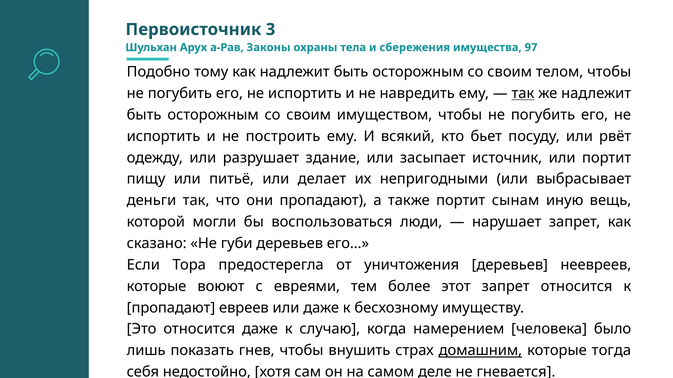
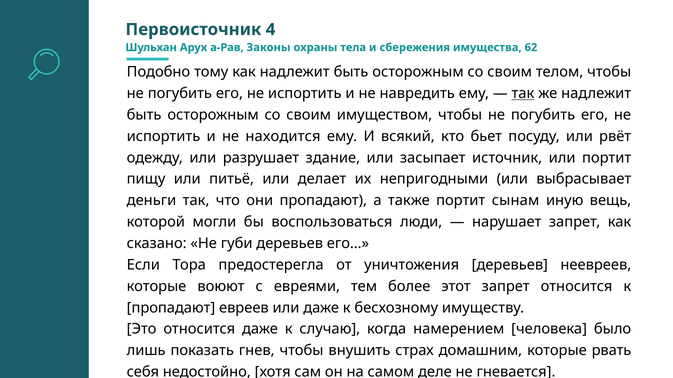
3: 3 -> 4
97: 97 -> 62
построить: построить -> находится
домашним underline: present -> none
тогда: тогда -> рвать
